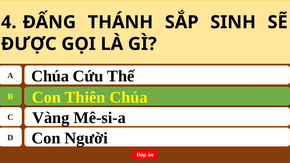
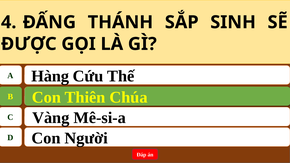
A Chúa: Chúa -> Hàng
